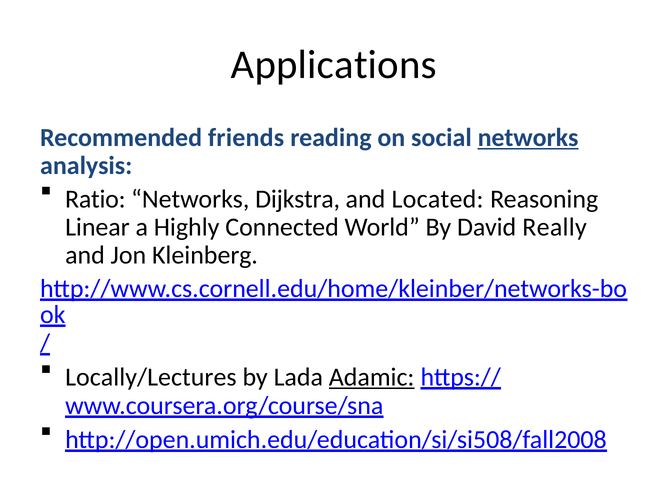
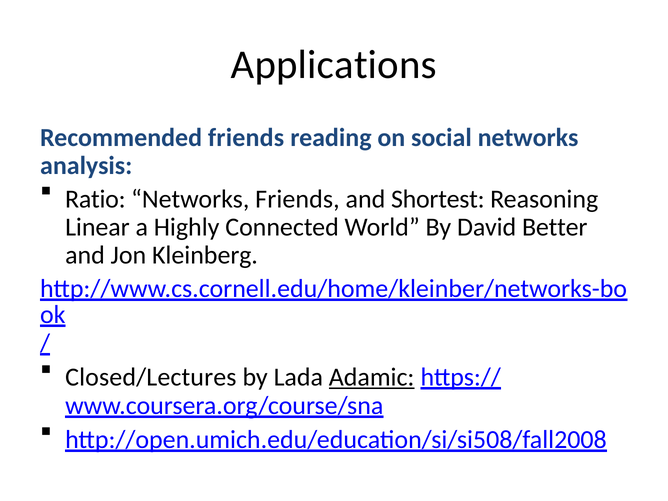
networks at (528, 138) underline: present -> none
Networks Dijkstra: Dijkstra -> Friends
Located: Located -> Shortest
Really: Really -> Better
Locally/Lectures: Locally/Lectures -> Closed/Lectures
